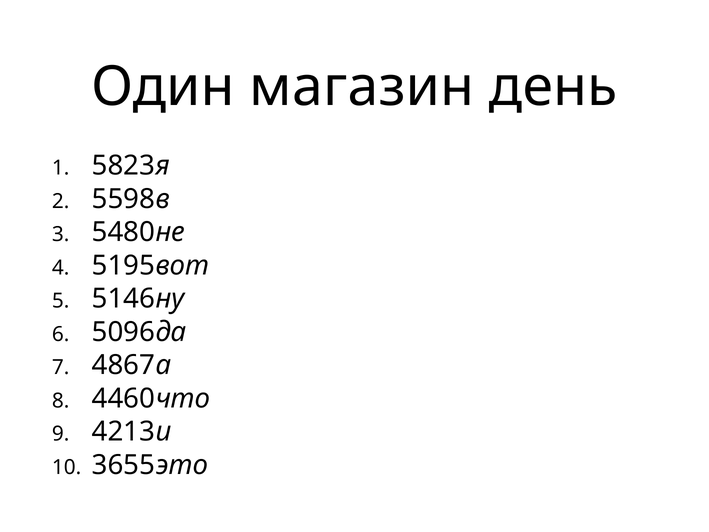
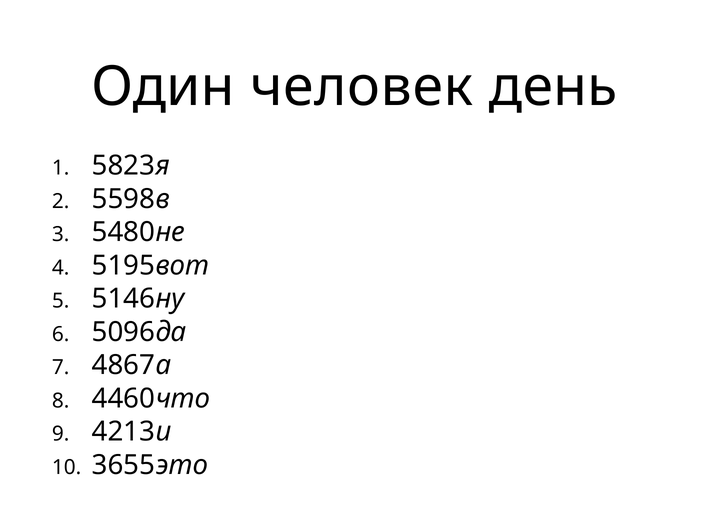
магазин: магазин -> человек
